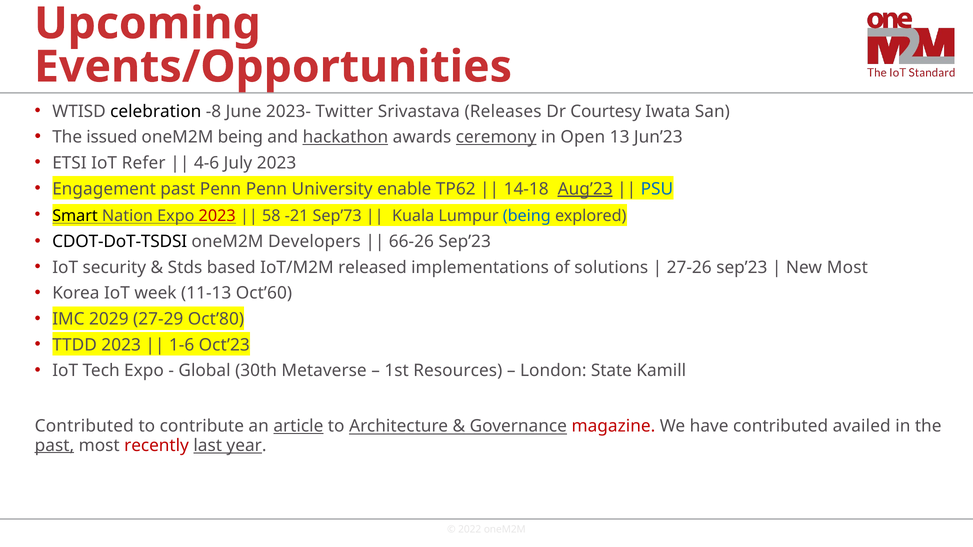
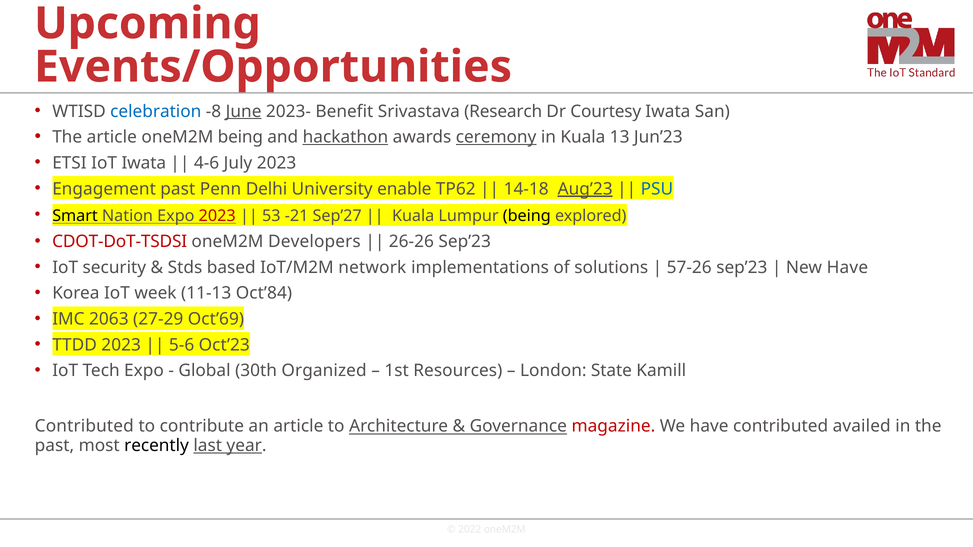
celebration colour: black -> blue
June underline: none -> present
Twitter: Twitter -> Benefit
Releases: Releases -> Research
The issued: issued -> article
in Open: Open -> Kuala
IoT Refer: Refer -> Iwata
Penn Penn: Penn -> Delhi
58: 58 -> 53
Sep’73: Sep’73 -> Sep’27
being at (527, 216) colour: blue -> black
CDOT-DoT-TSDSI colour: black -> red
66-26: 66-26 -> 26-26
released: released -> network
27-26: 27-26 -> 57-26
New Most: Most -> Have
Oct’60: Oct’60 -> Oct’84
2029: 2029 -> 2063
Oct’80: Oct’80 -> Oct’69
1-6: 1-6 -> 5-6
Metaverse: Metaverse -> Organized
article at (298, 426) underline: present -> none
past at (54, 446) underline: present -> none
recently colour: red -> black
